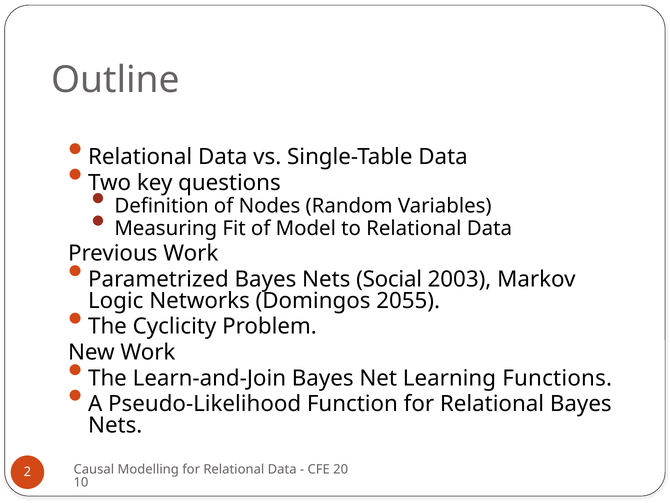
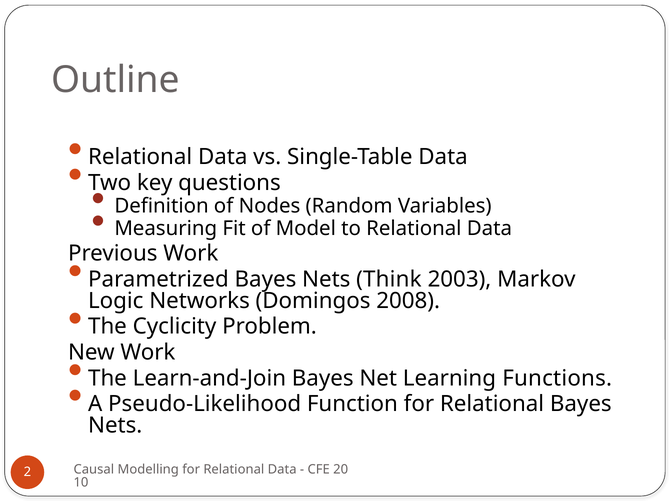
Social: Social -> Think
2055: 2055 -> 2008
